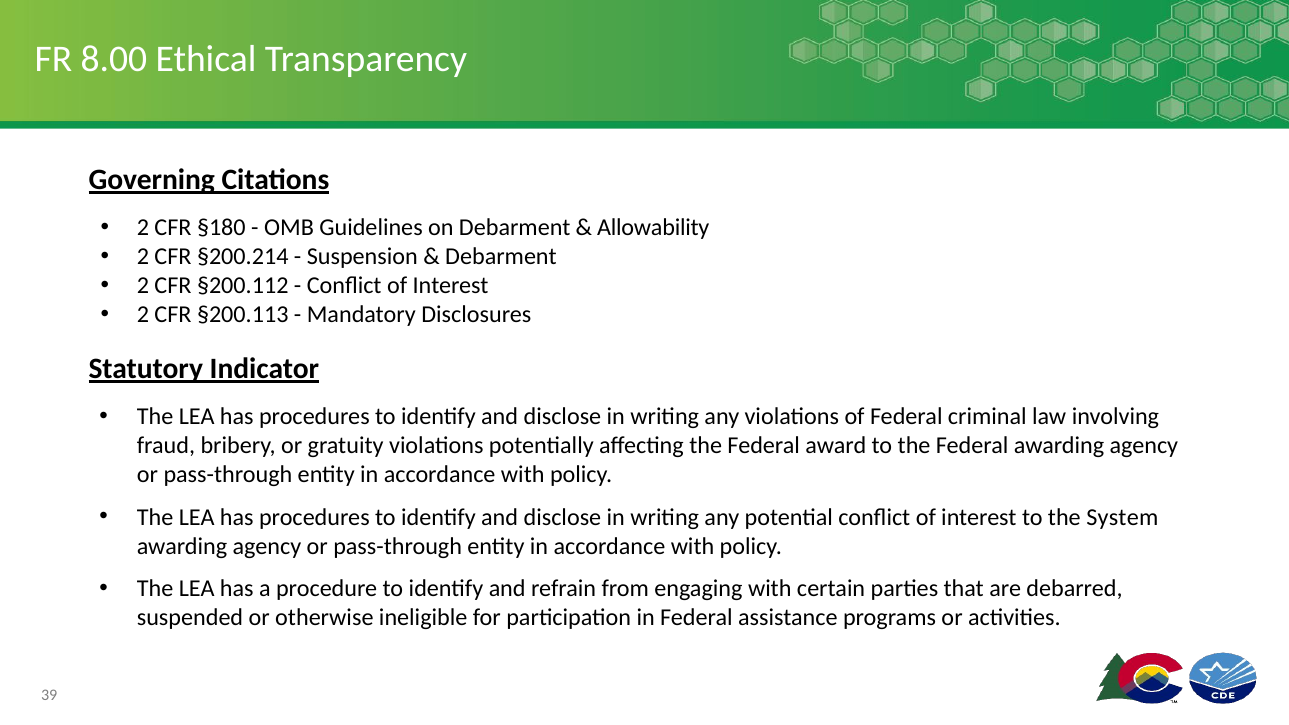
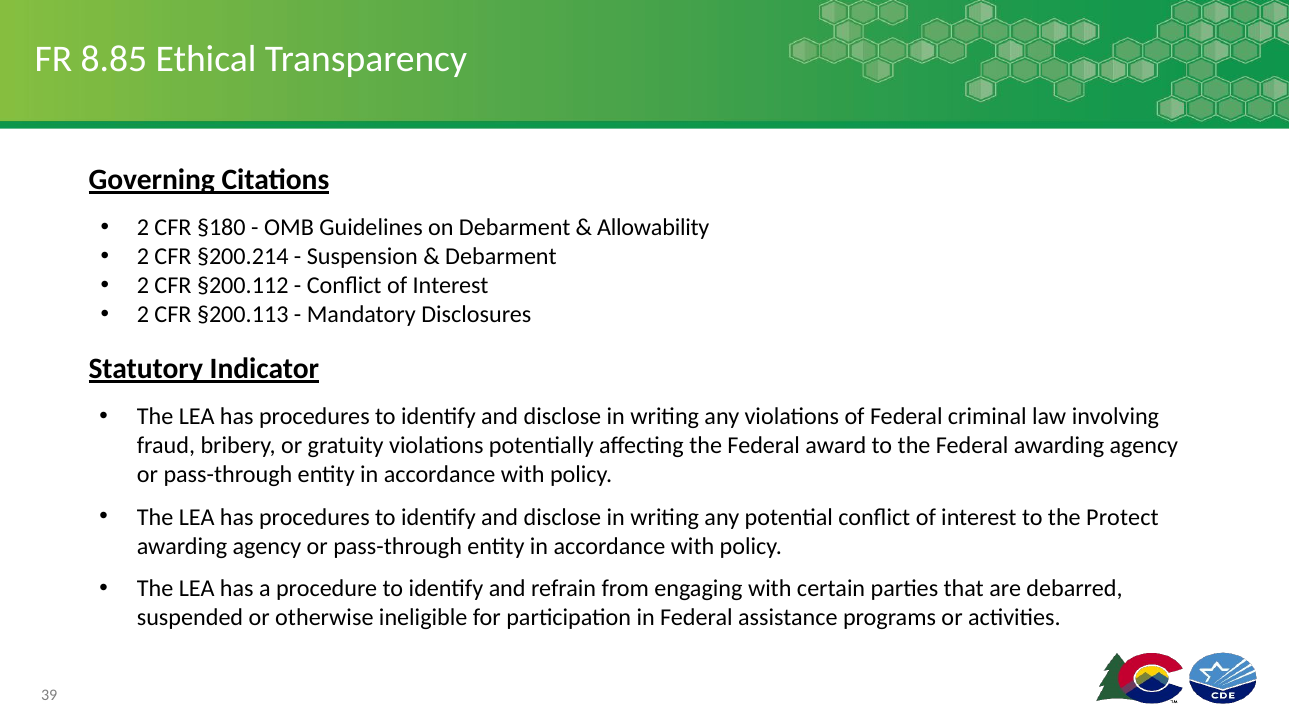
8.00: 8.00 -> 8.85
System: System -> Protect
